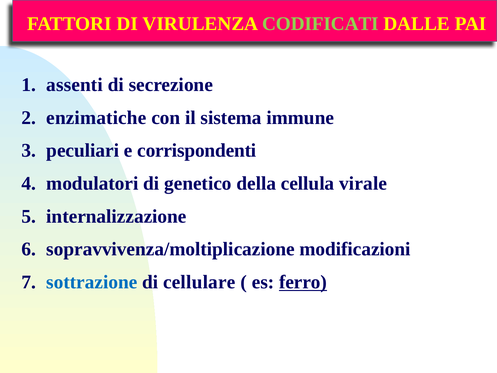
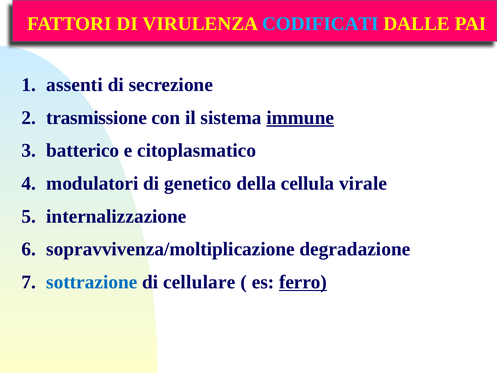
CODIFICATI colour: light green -> light blue
enzimatiche: enzimatiche -> trasmissione
immune underline: none -> present
peculiari: peculiari -> batterico
corrispondenti: corrispondenti -> citoplasmatico
modificazioni: modificazioni -> degradazione
